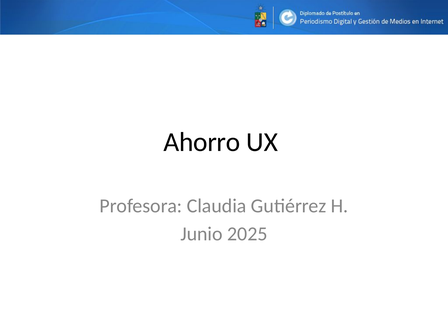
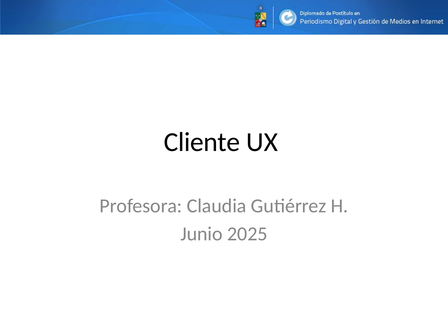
Ahorro: Ahorro -> Cliente
